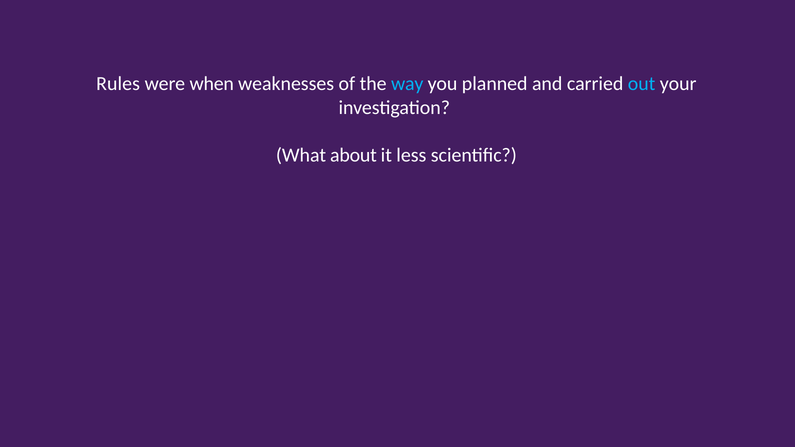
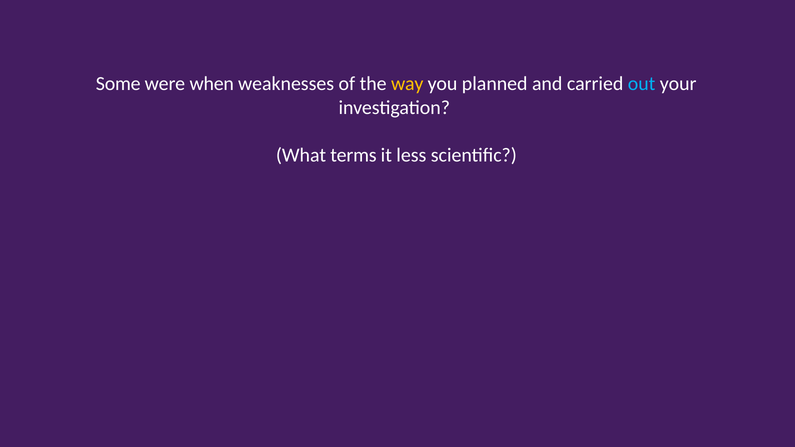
Rules: Rules -> Some
way colour: light blue -> yellow
about: about -> terms
